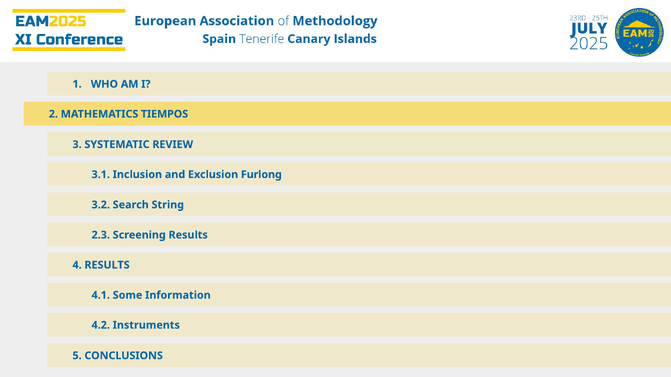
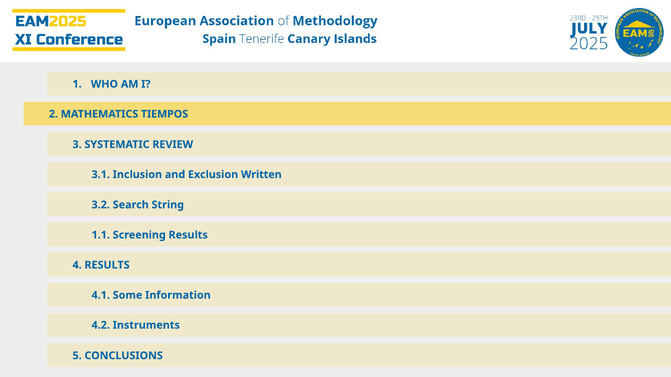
Furlong: Furlong -> Written
2.3: 2.3 -> 1.1
